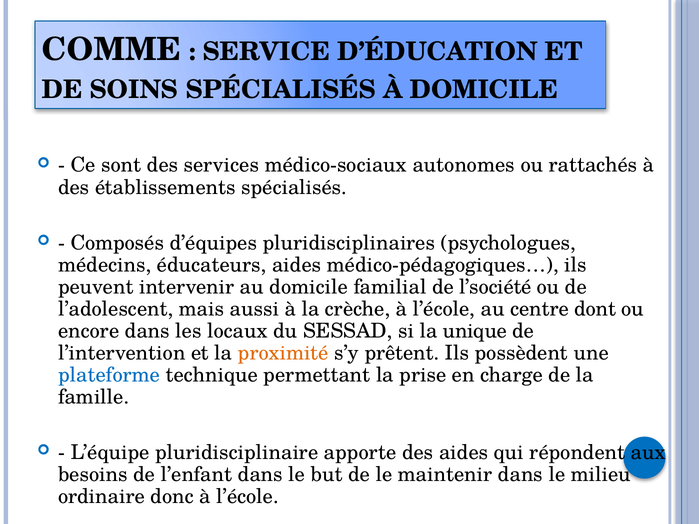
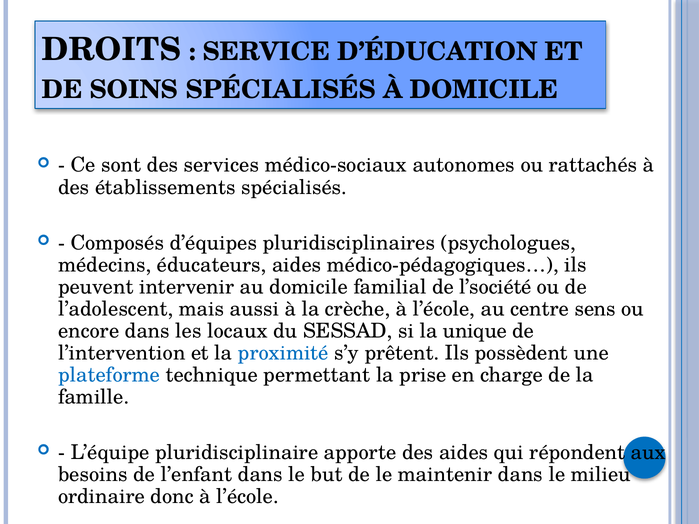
COMME: COMME -> DROITS
dont: dont -> sens
proximité colour: orange -> blue
